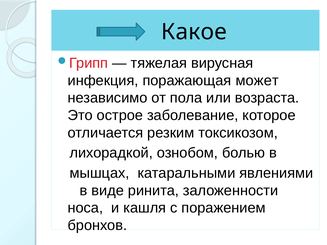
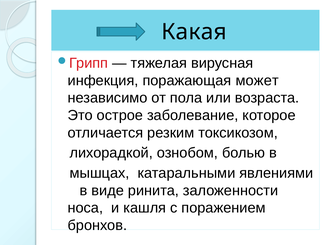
Какое: Какое -> Какая
